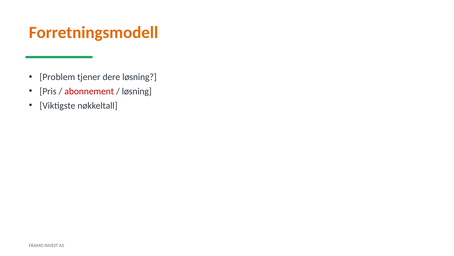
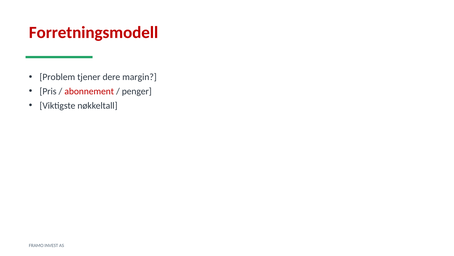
Forretningsmodell colour: orange -> red
dere løsning: løsning -> margin
løsning at (137, 91): løsning -> penger
